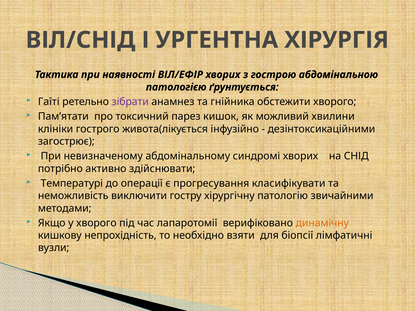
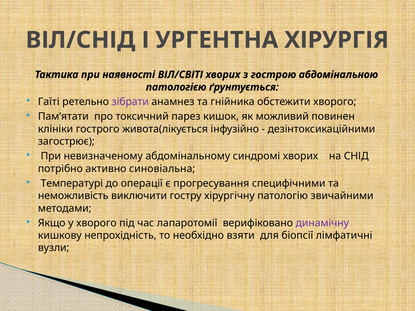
ВІЛ/ЕФІР: ВІЛ/ЕФІР -> ВІЛ/СВІТІ
хвилини: хвилини -> повинен
здійснювати: здійснювати -> синовіальна
класифікувати: класифікувати -> специфічними
динамічну colour: orange -> purple
